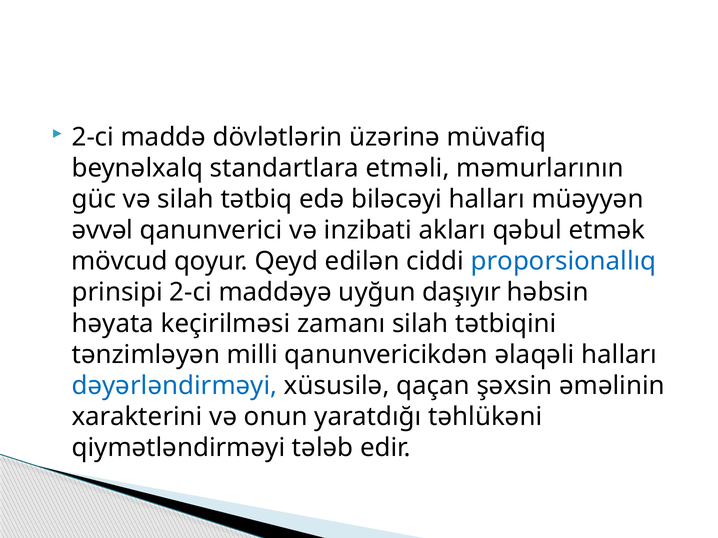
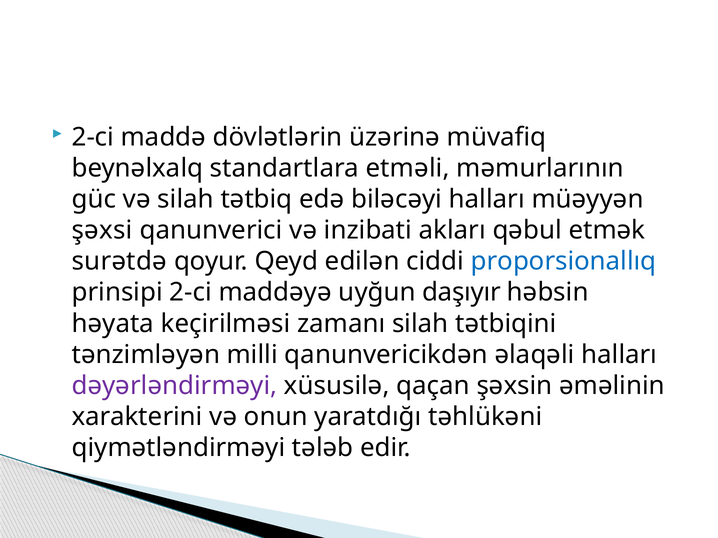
əvvəl: əvvəl -> şəxsi
mövcud: mövcud -> surətdə
dəyərləndirməyi colour: blue -> purple
